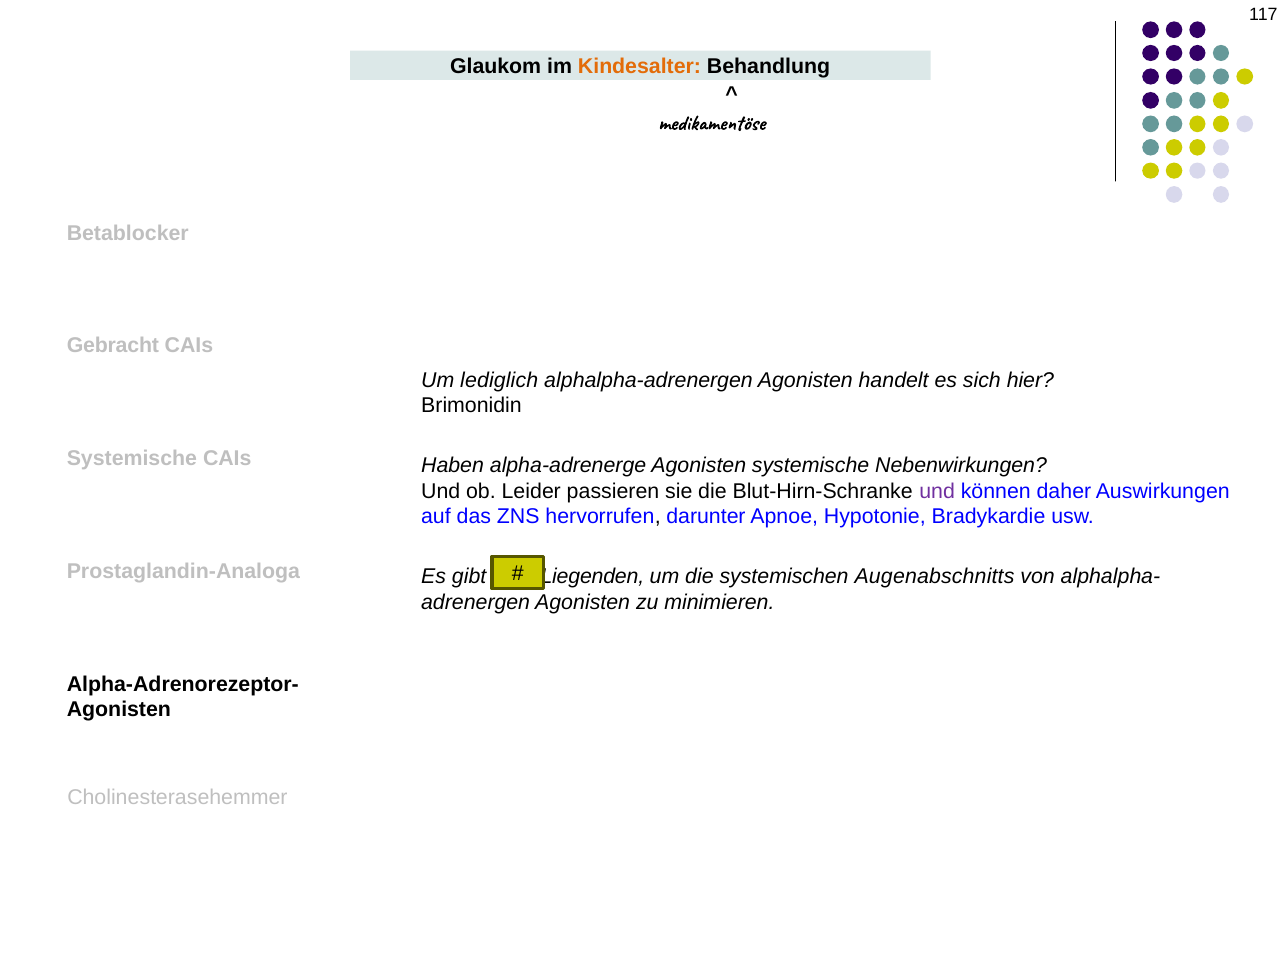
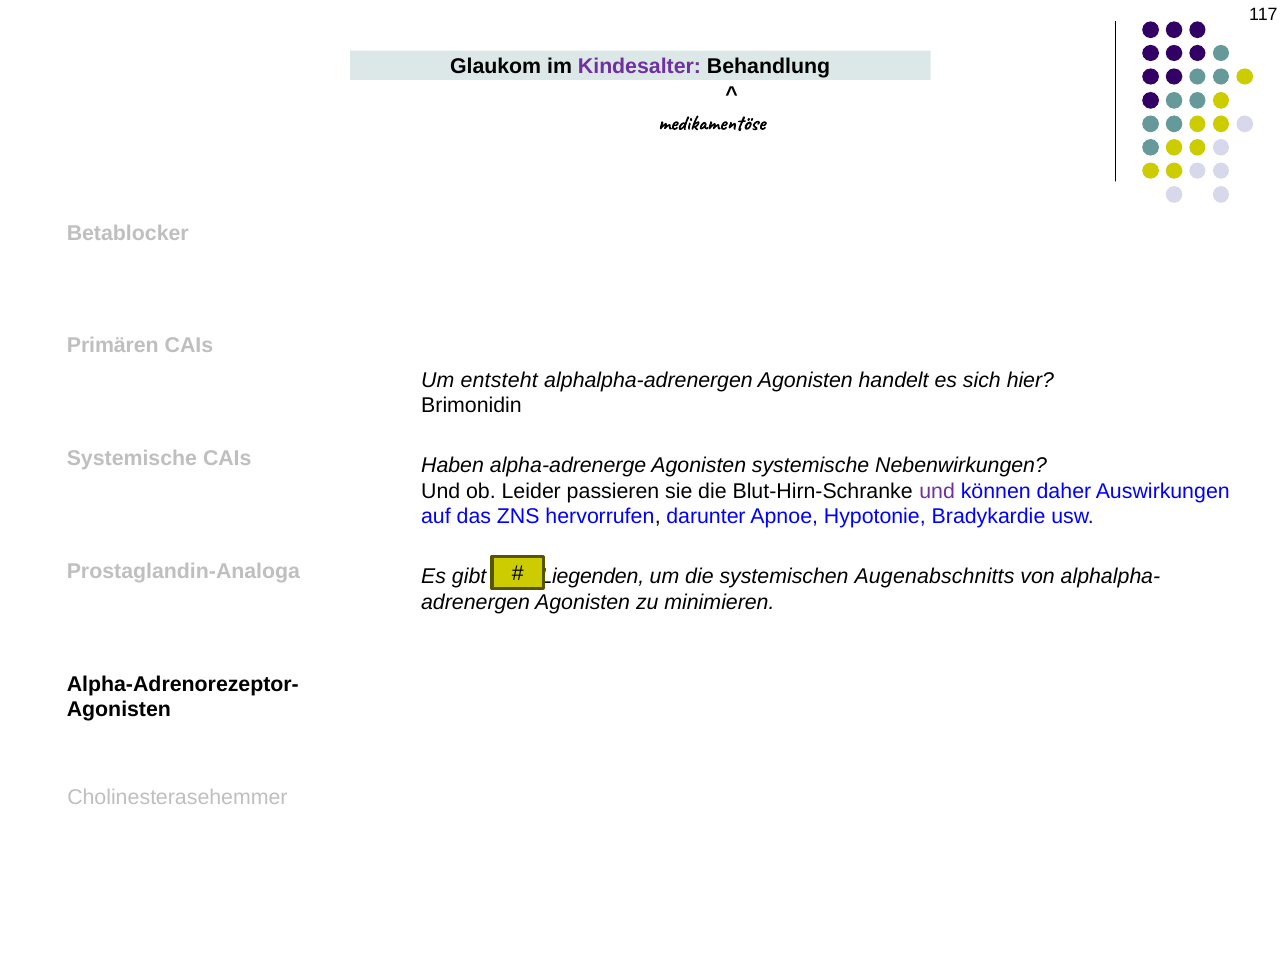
Kindesalter colour: orange -> purple
Gebracht: Gebracht -> Primären
lediglich: lediglich -> entsteht
